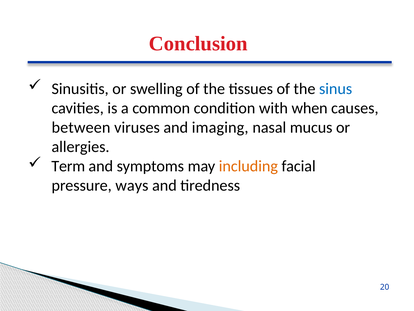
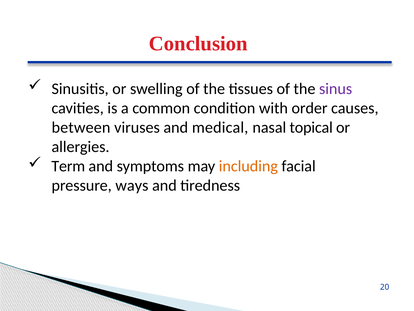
sinus colour: blue -> purple
when: when -> order
imaging: imaging -> medical
mucus: mucus -> topical
